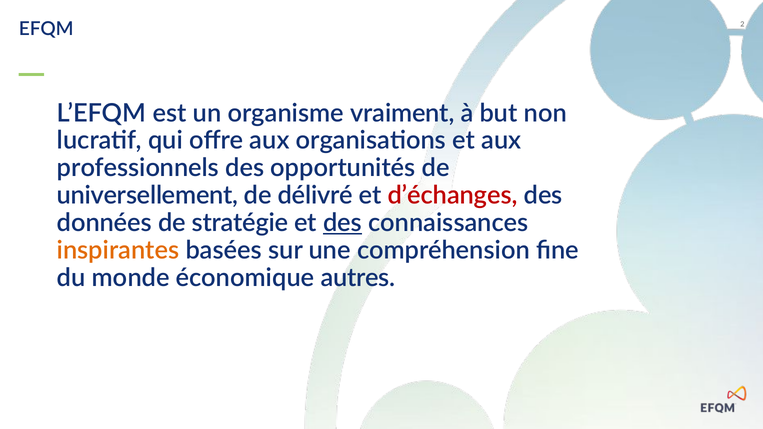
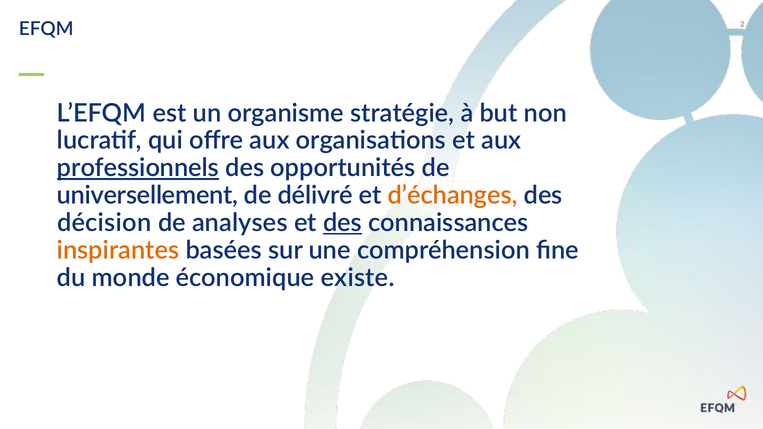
vraiment: vraiment -> stratégie
professionnels underline: none -> present
d’échanges colour: red -> orange
données: données -> décision
stratégie: stratégie -> analyses
autres: autres -> existe
